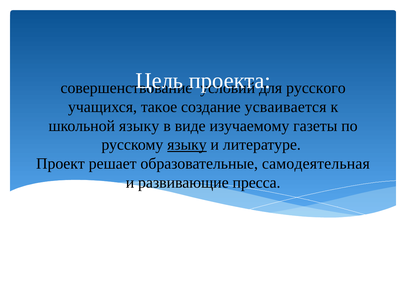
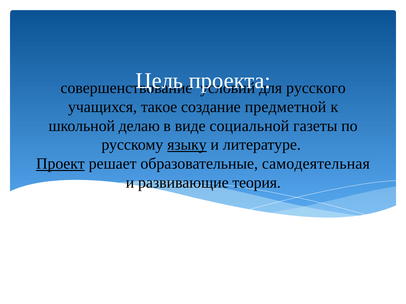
усваивается: усваивается -> предметной
школьной языку: языку -> делаю
изучаемому: изучаемому -> социальной
Проект underline: none -> present
пресса: пресса -> теория
